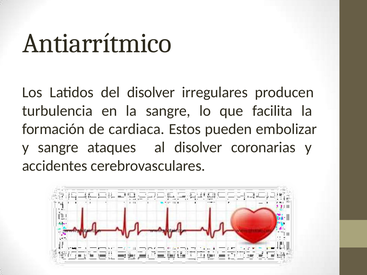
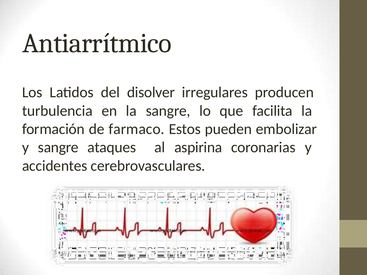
cardiaca: cardiaca -> farmaco
al disolver: disolver -> aspirina
